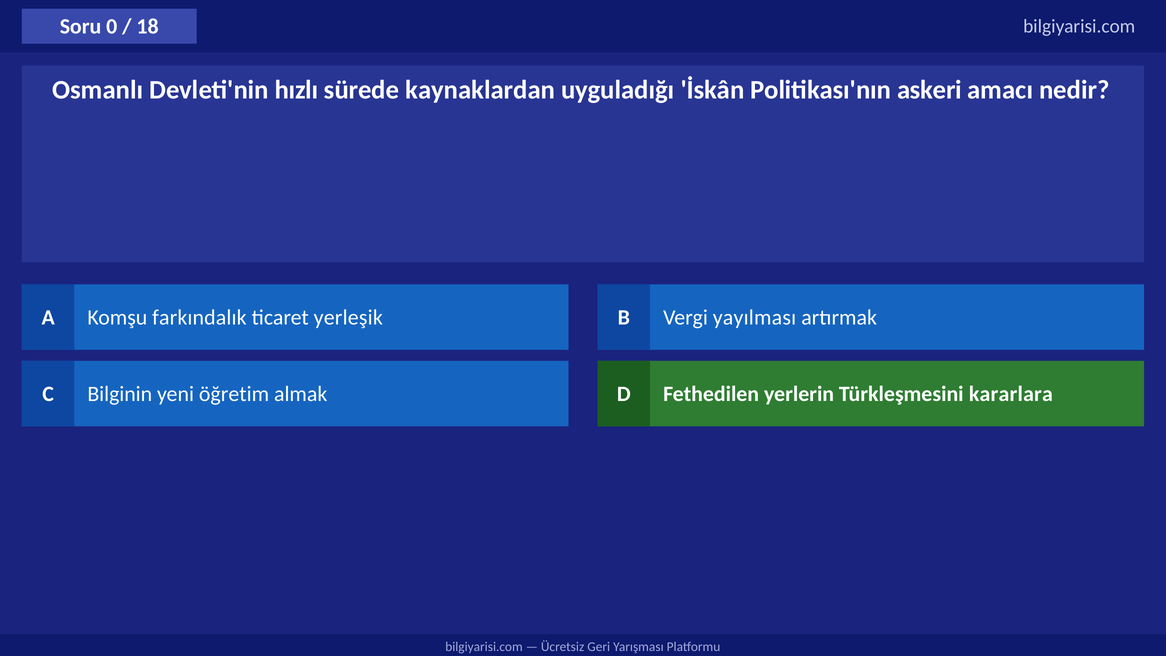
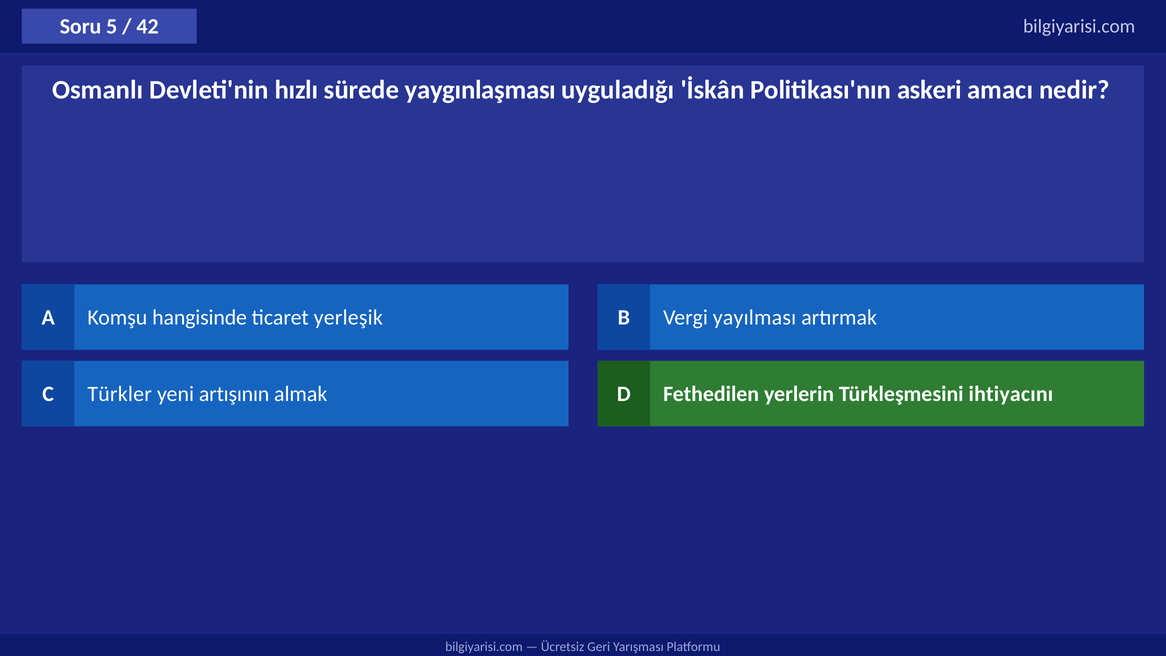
0: 0 -> 5
18: 18 -> 42
kaynaklardan: kaynaklardan -> yaygınlaşması
farkındalık: farkındalık -> hangisinde
Bilginin: Bilginin -> Türkler
öğretim: öğretim -> artışının
kararlara: kararlara -> ihtiyacını
